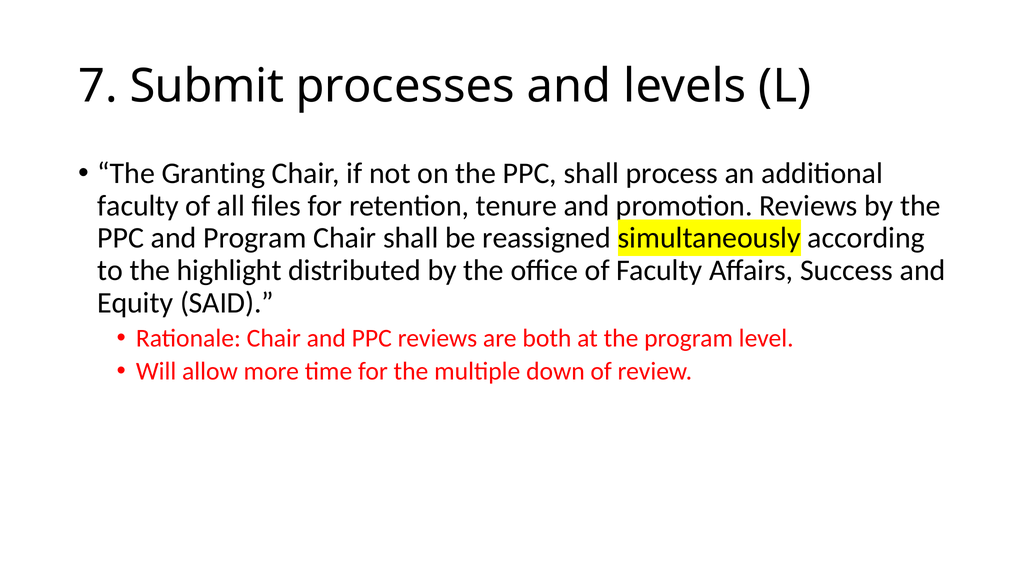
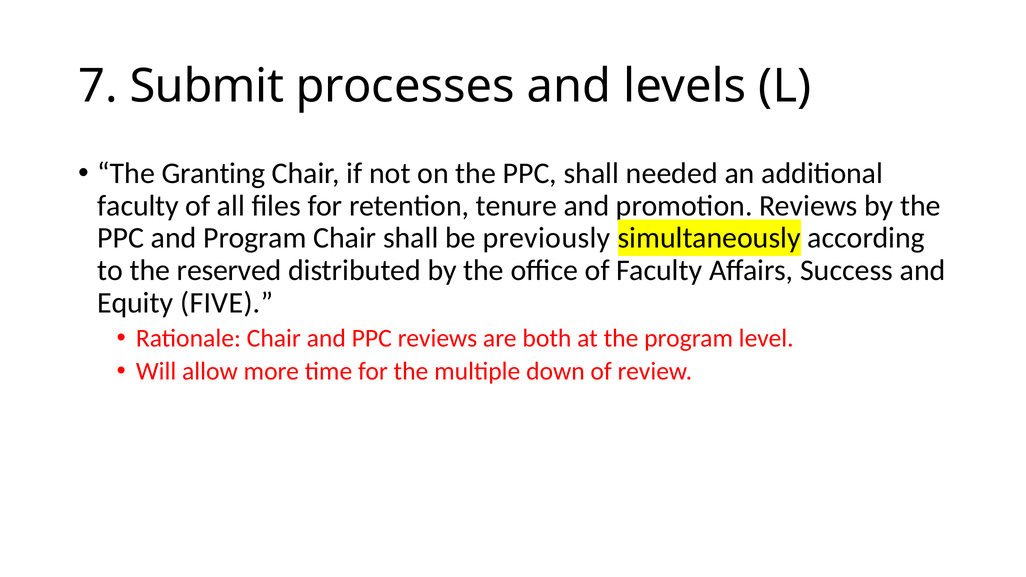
process: process -> needed
reassigned: reassigned -> previously
highlight: highlight -> reserved
SAID: SAID -> FIVE
